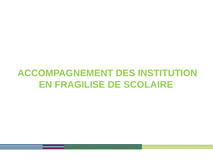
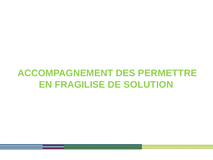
INSTITUTION: INSTITUTION -> PERMETTRE
SCOLAIRE: SCOLAIRE -> SOLUTION
